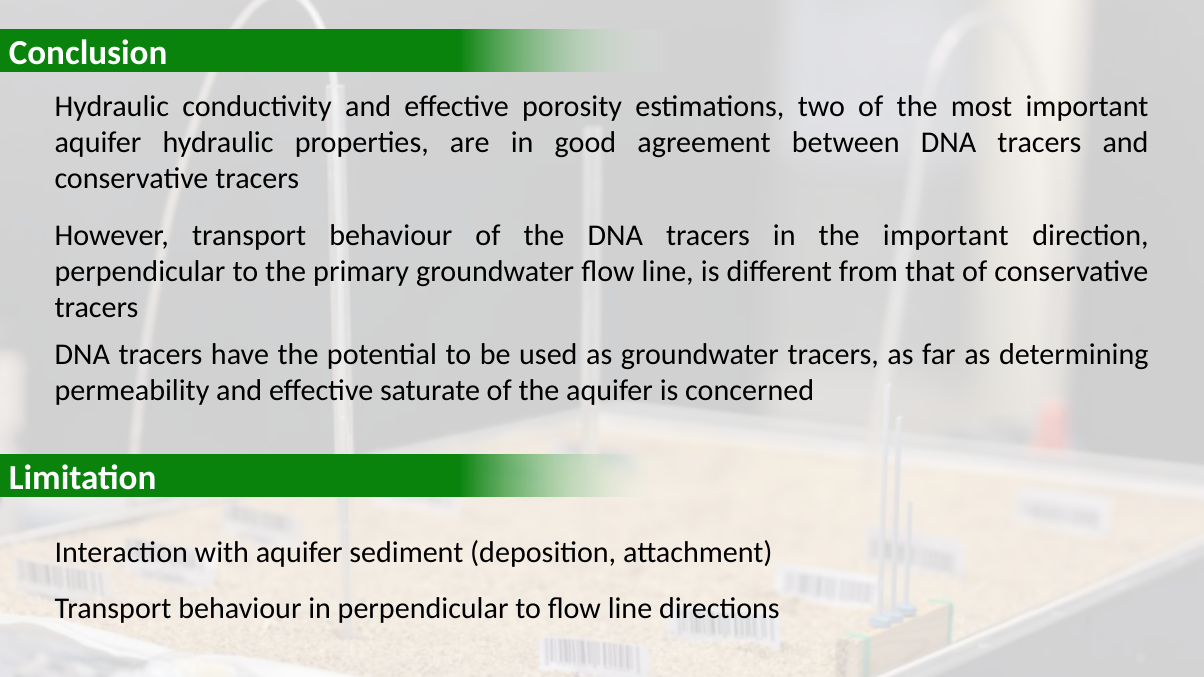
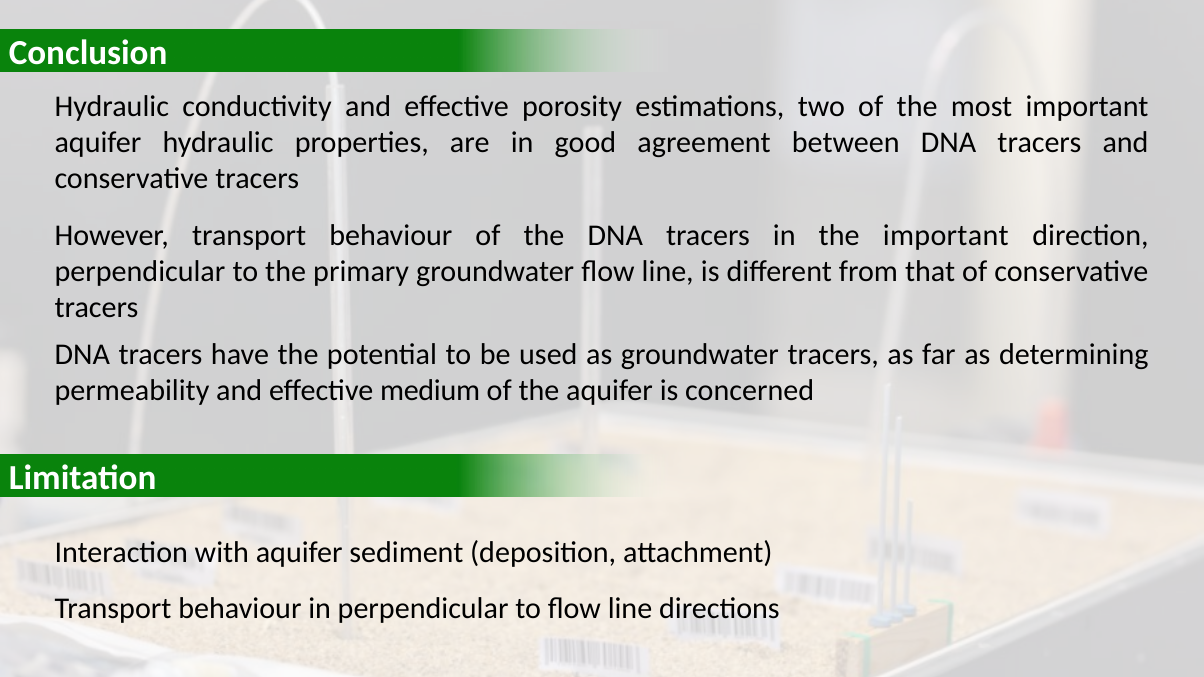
saturate: saturate -> medium
